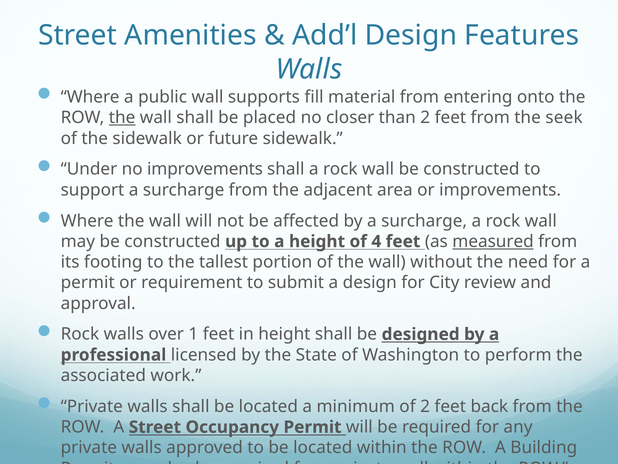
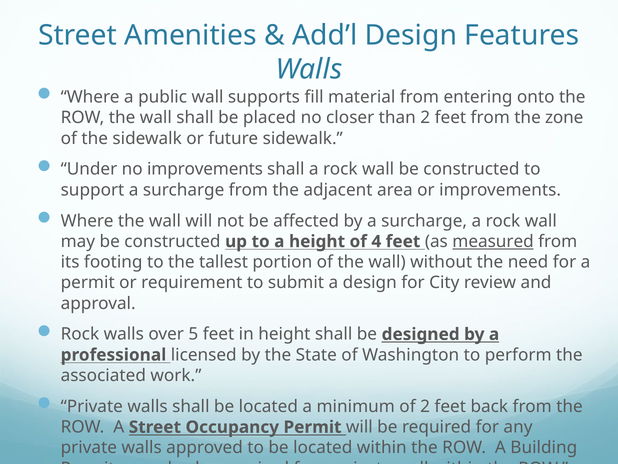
the at (122, 118) underline: present -> none
seek: seek -> zone
1: 1 -> 5
